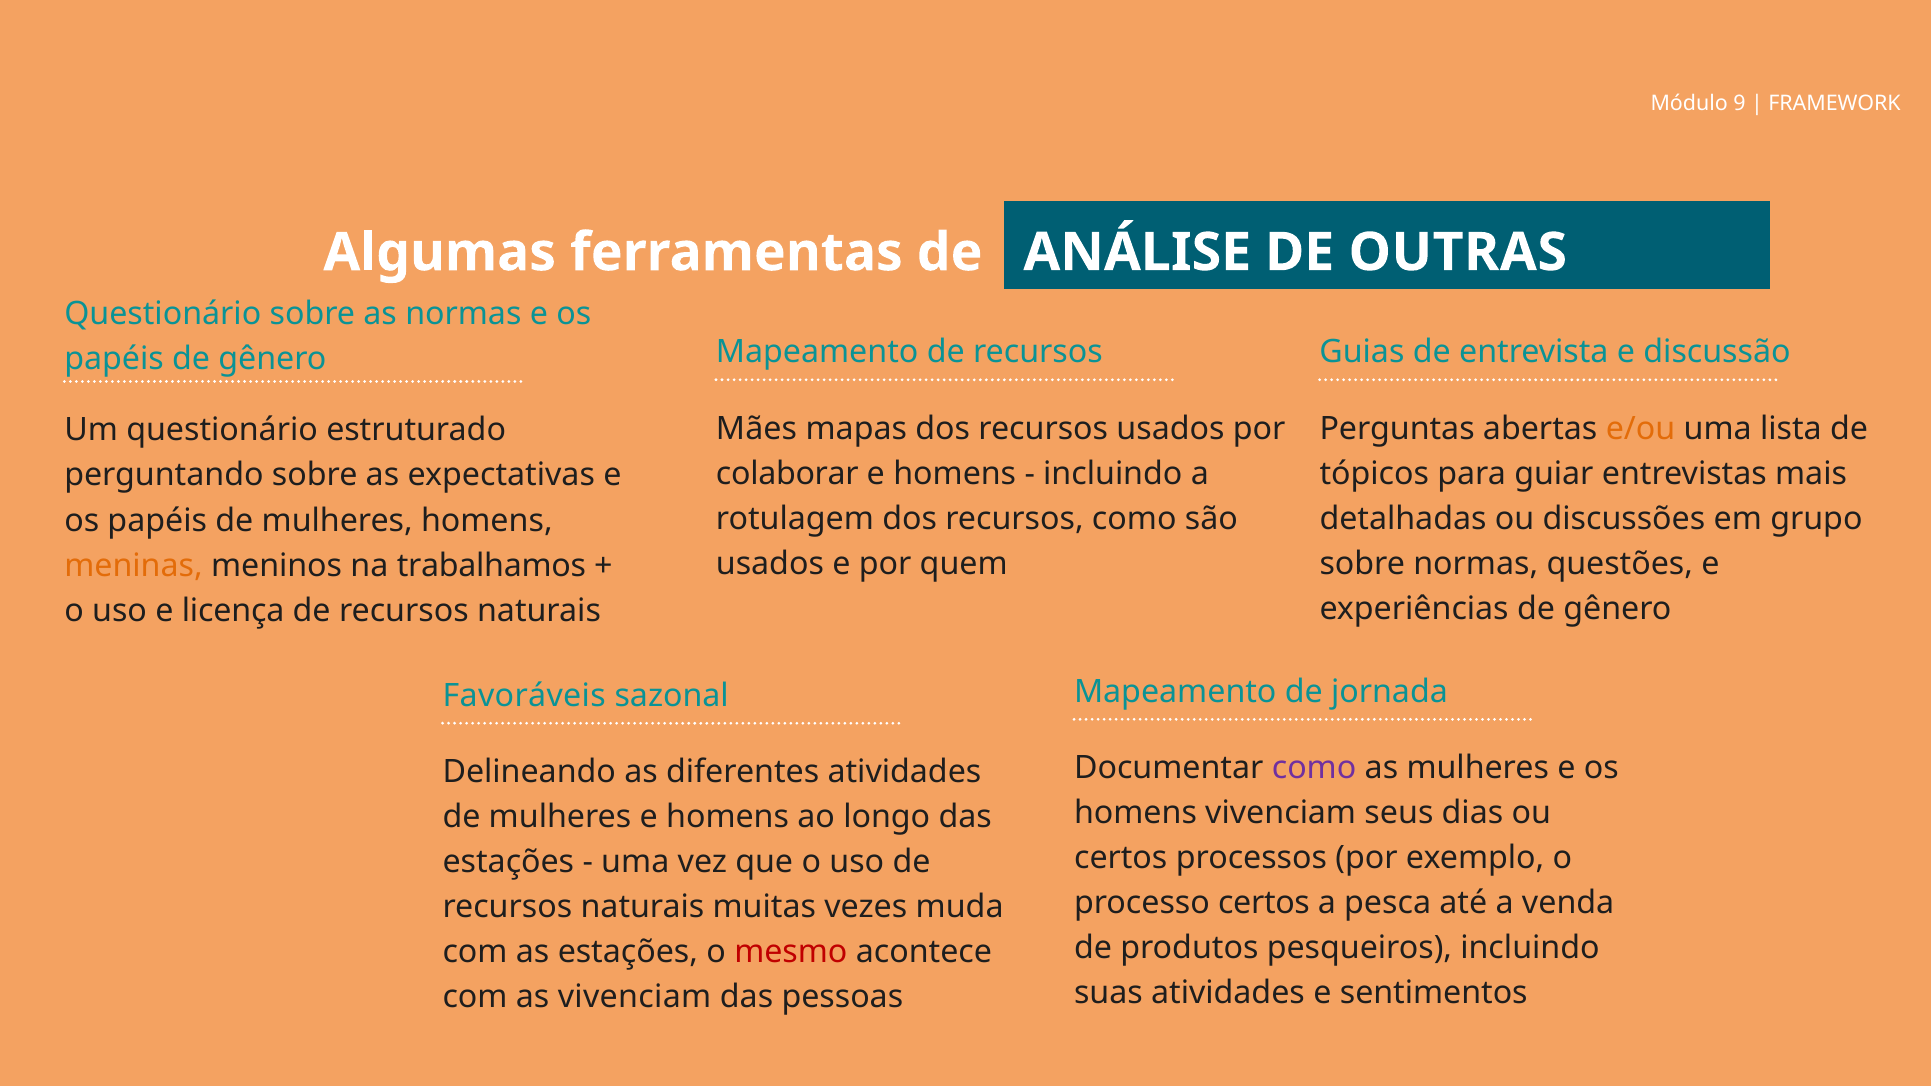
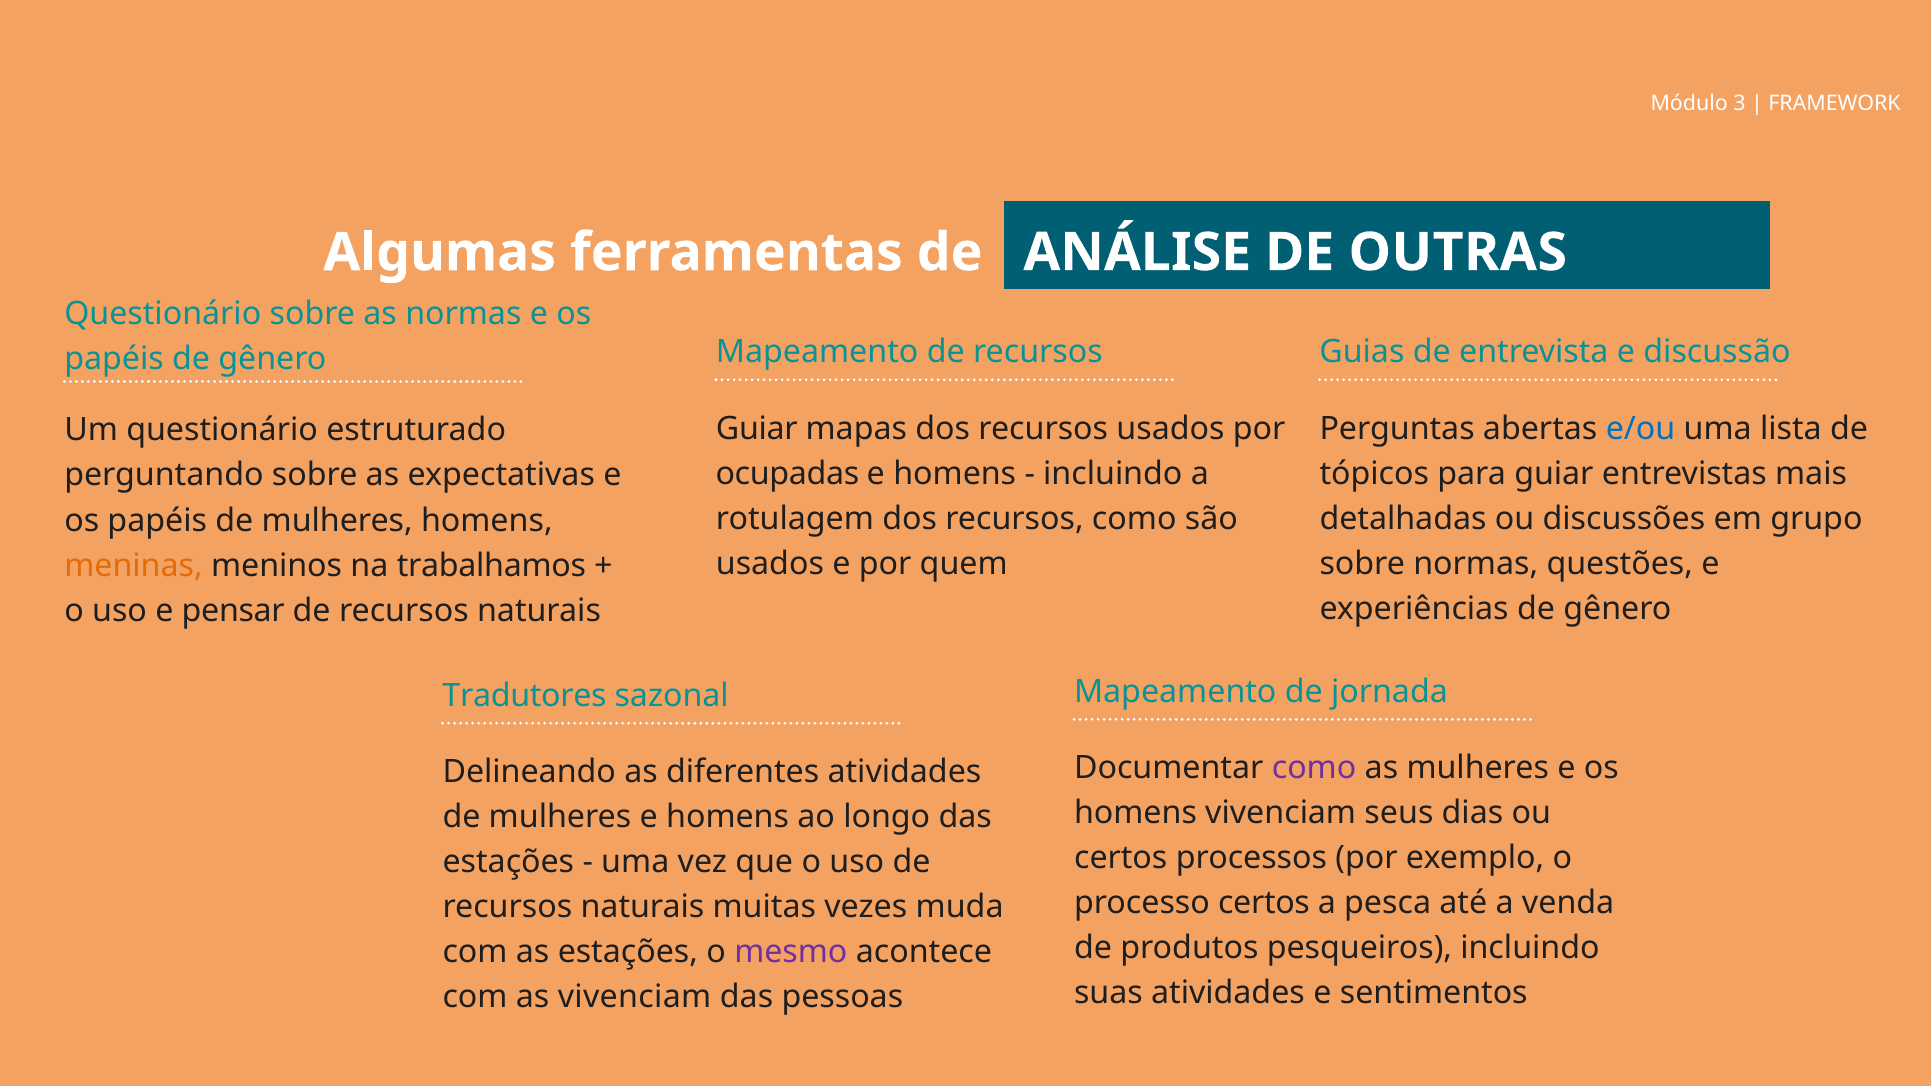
9: 9 -> 3
Mães at (757, 429): Mães -> Guiar
e/ou colour: orange -> blue
colaborar: colaborar -> ocupadas
licença: licença -> pensar
Favoráveis: Favoráveis -> Tradutores
mesmo colour: red -> purple
